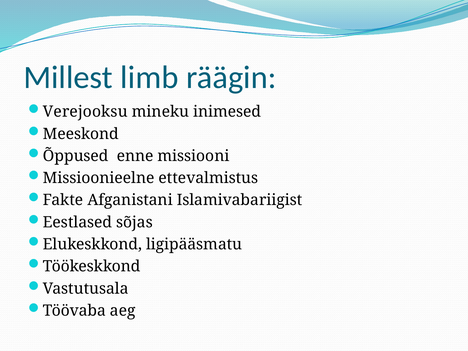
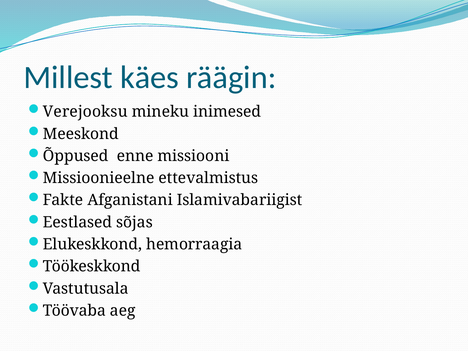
limb: limb -> käes
ligipääsmatu: ligipääsmatu -> hemorraagia
